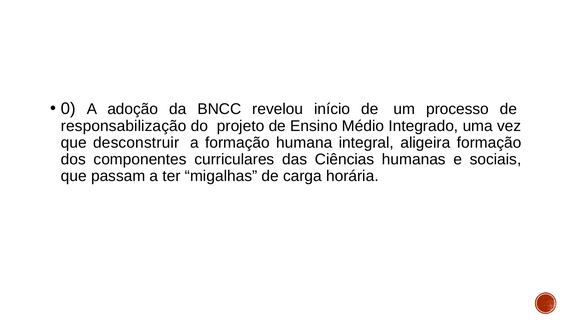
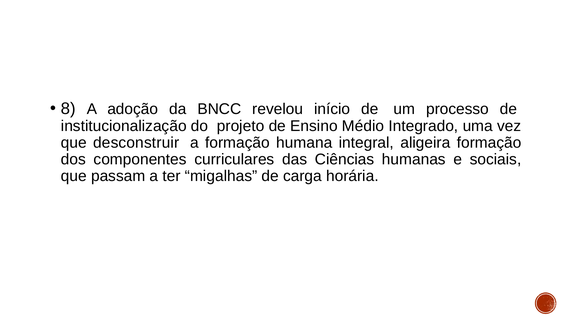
0: 0 -> 8
responsabilização: responsabilização -> institucionalização
